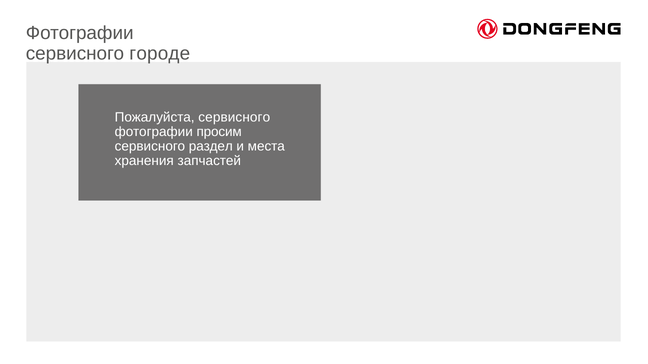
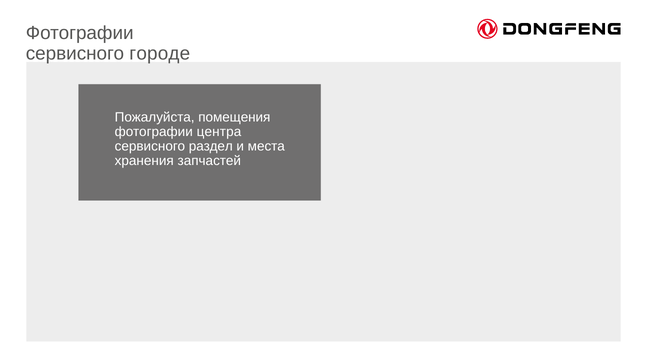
Пожалуйста сервисного: сервисного -> помещения
просим: просим -> центра
